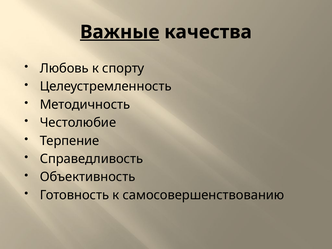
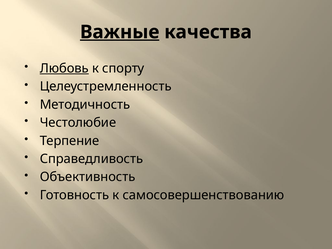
Любовь underline: none -> present
